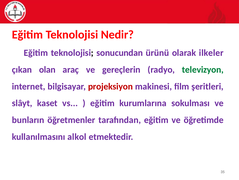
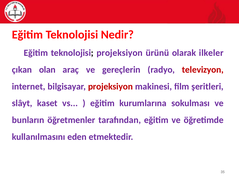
teknolojisi sonucundan: sonucundan -> projeksiyon
televizyon colour: green -> red
alkol: alkol -> eden
